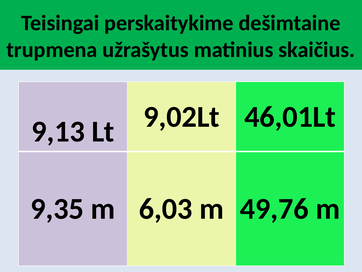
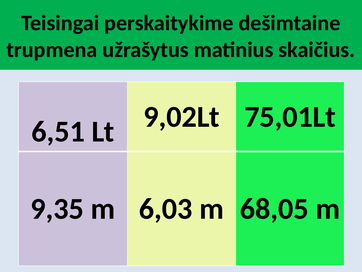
9,13: 9,13 -> 6,51
46,01Lt: 46,01Lt -> 75,01Lt
49,76: 49,76 -> 68,05
